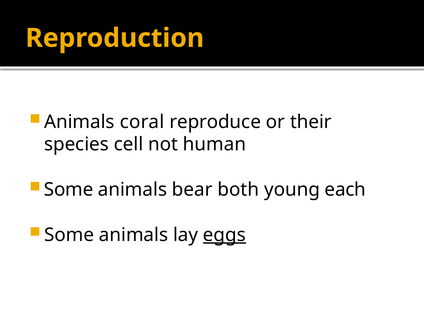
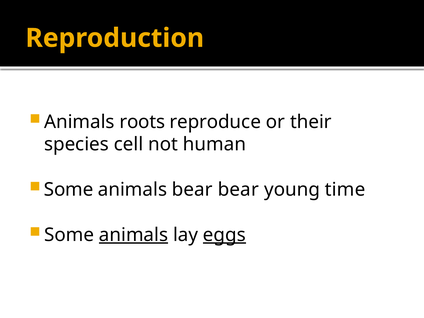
coral: coral -> roots
bear both: both -> bear
each: each -> time
animals at (134, 235) underline: none -> present
